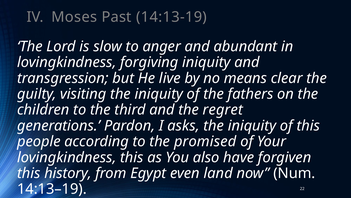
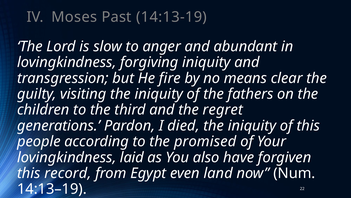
live: live -> fire
asks: asks -> died
lovingkindness this: this -> laid
history: history -> record
